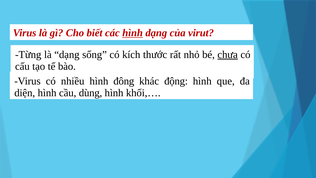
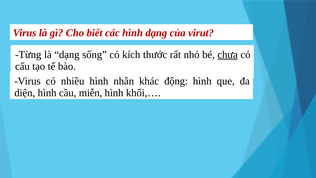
hình at (133, 33) underline: present -> none
đông: đông -> nhân
dùng: dùng -> miễn
